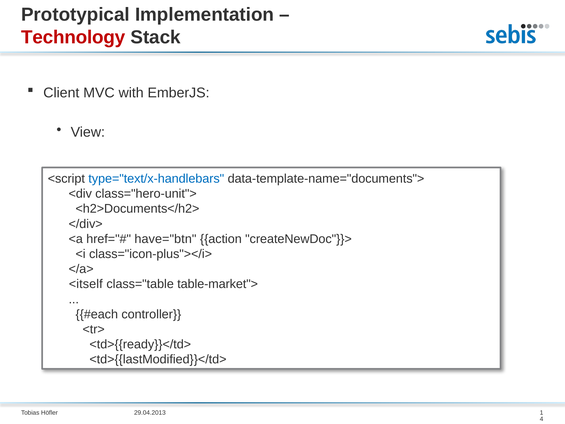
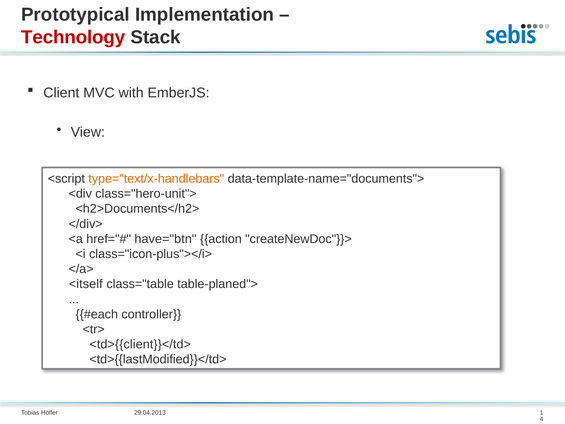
type="text/x-handlebars colour: blue -> orange
table-market">: table-market"> -> table-planed">
<td>{{ready}}</td>: <td>{{ready}}</td> -> <td>{{client}}</td>
